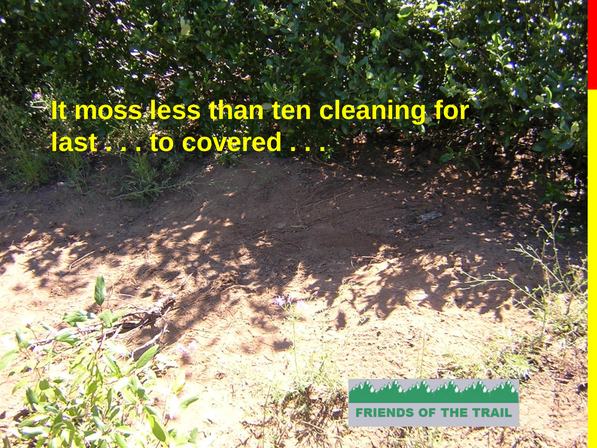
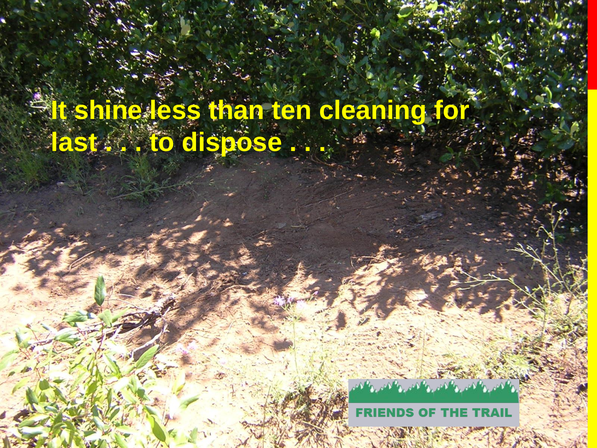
moss: moss -> shine
covered: covered -> dispose
